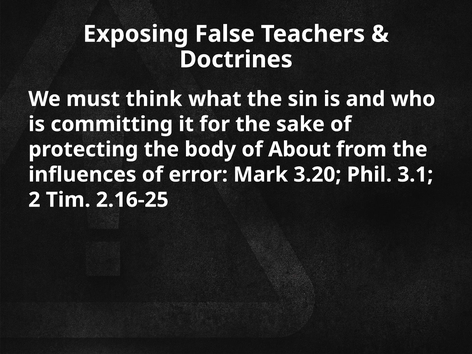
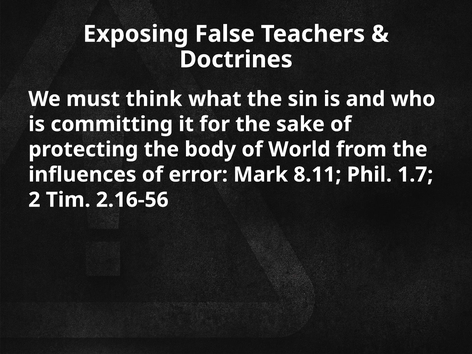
About: About -> World
3.20: 3.20 -> 8.11
3.1: 3.1 -> 1.7
2.16-25: 2.16-25 -> 2.16-56
